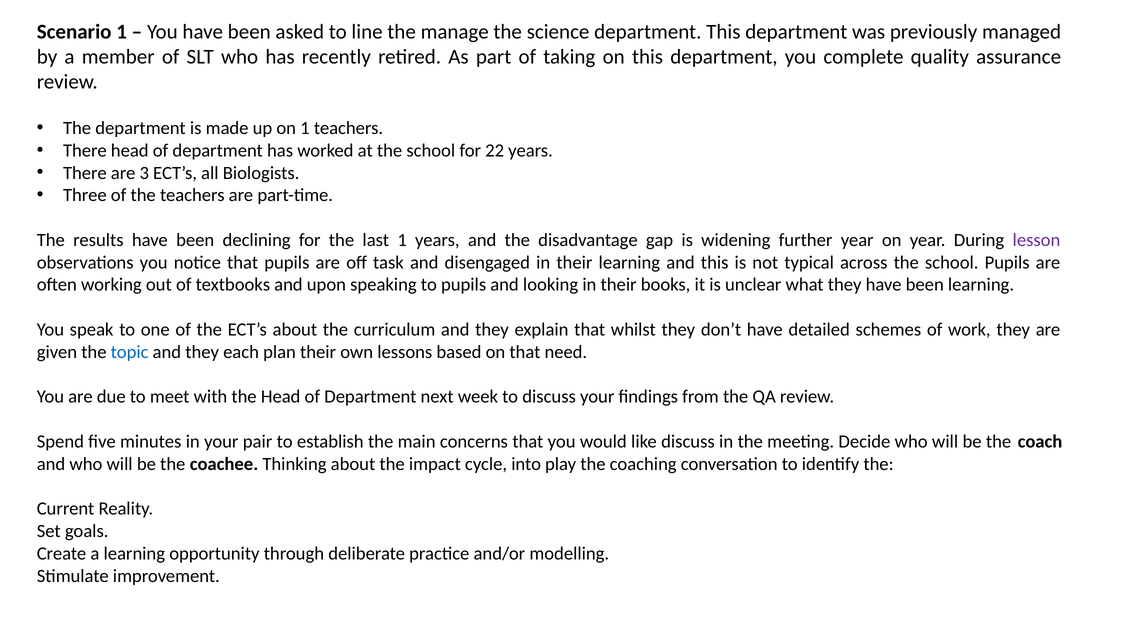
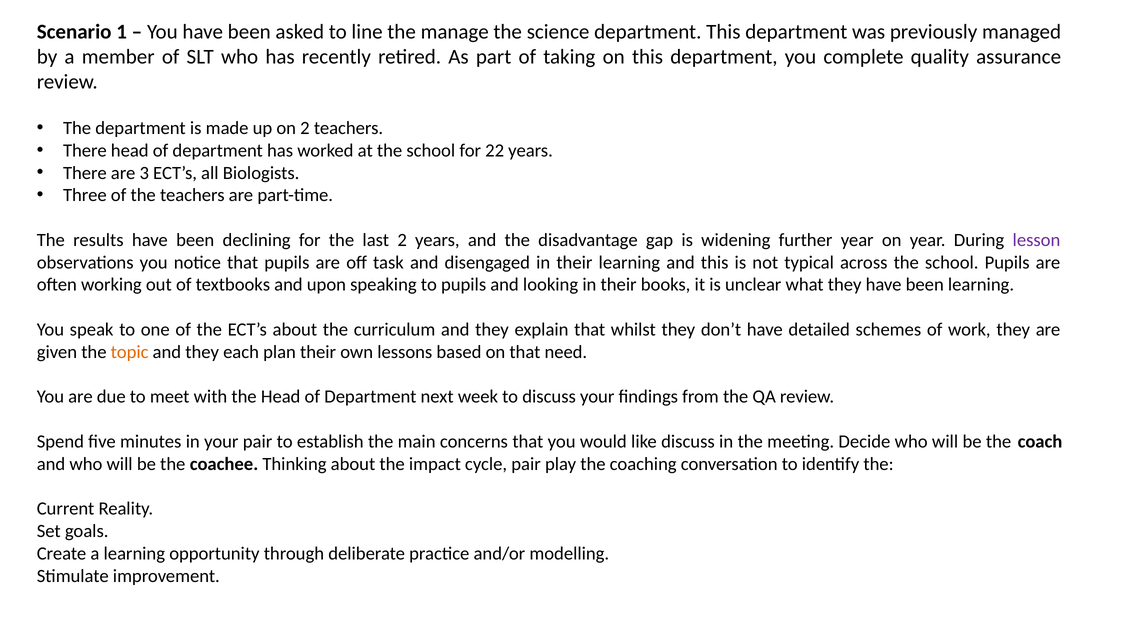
on 1: 1 -> 2
last 1: 1 -> 2
topic colour: blue -> orange
cycle into: into -> pair
